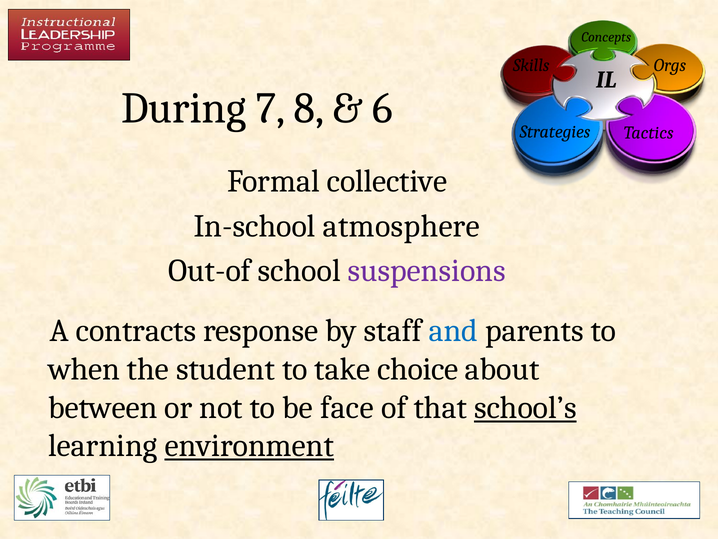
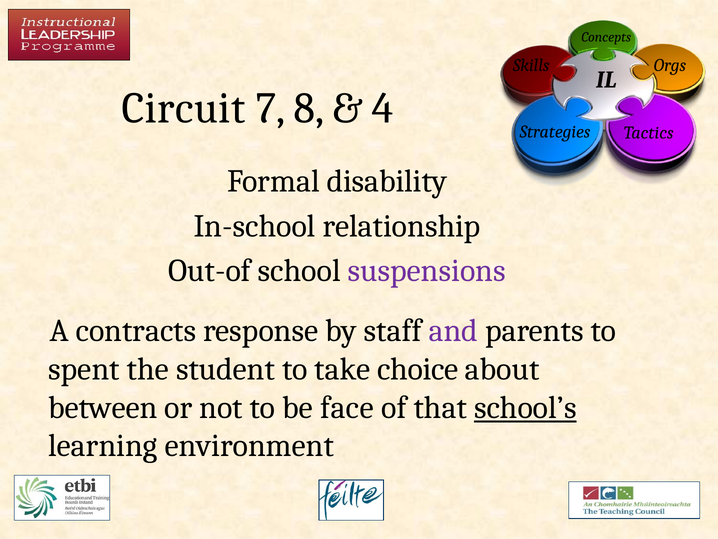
During: During -> Circuit
6: 6 -> 4
collective: collective -> disability
atmosphere: atmosphere -> relationship
and colour: blue -> purple
when: when -> spent
environment underline: present -> none
